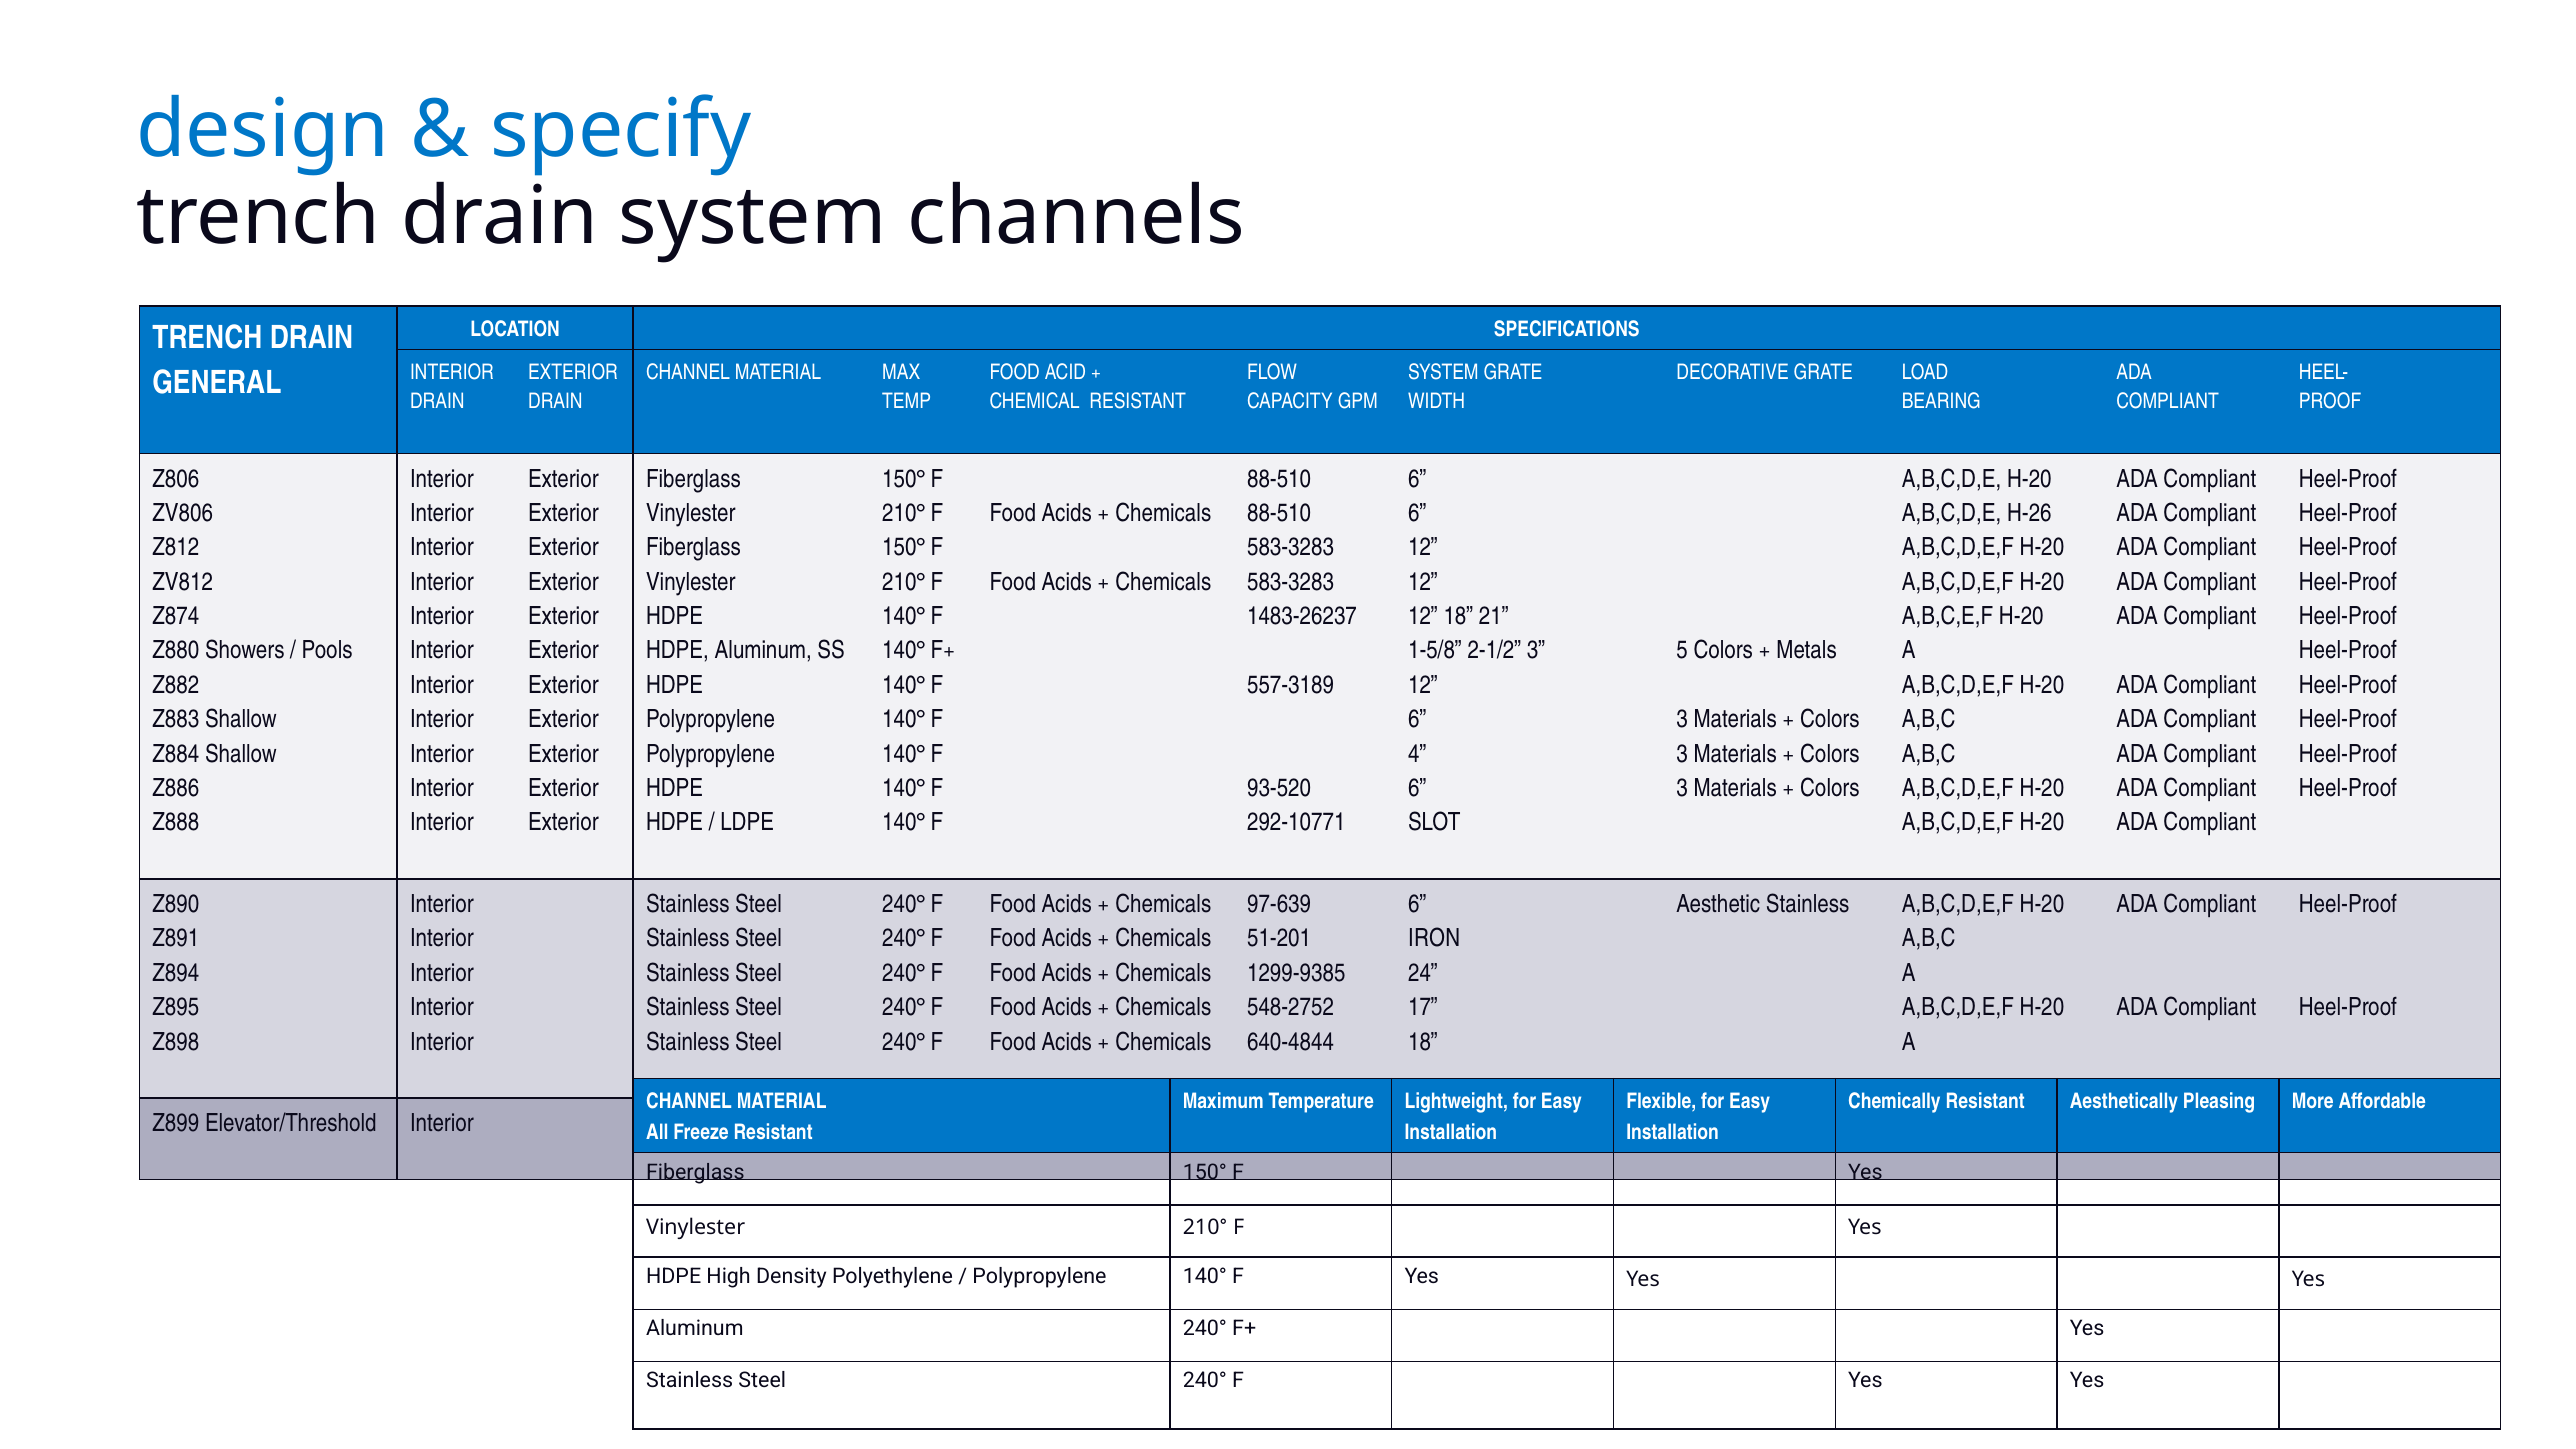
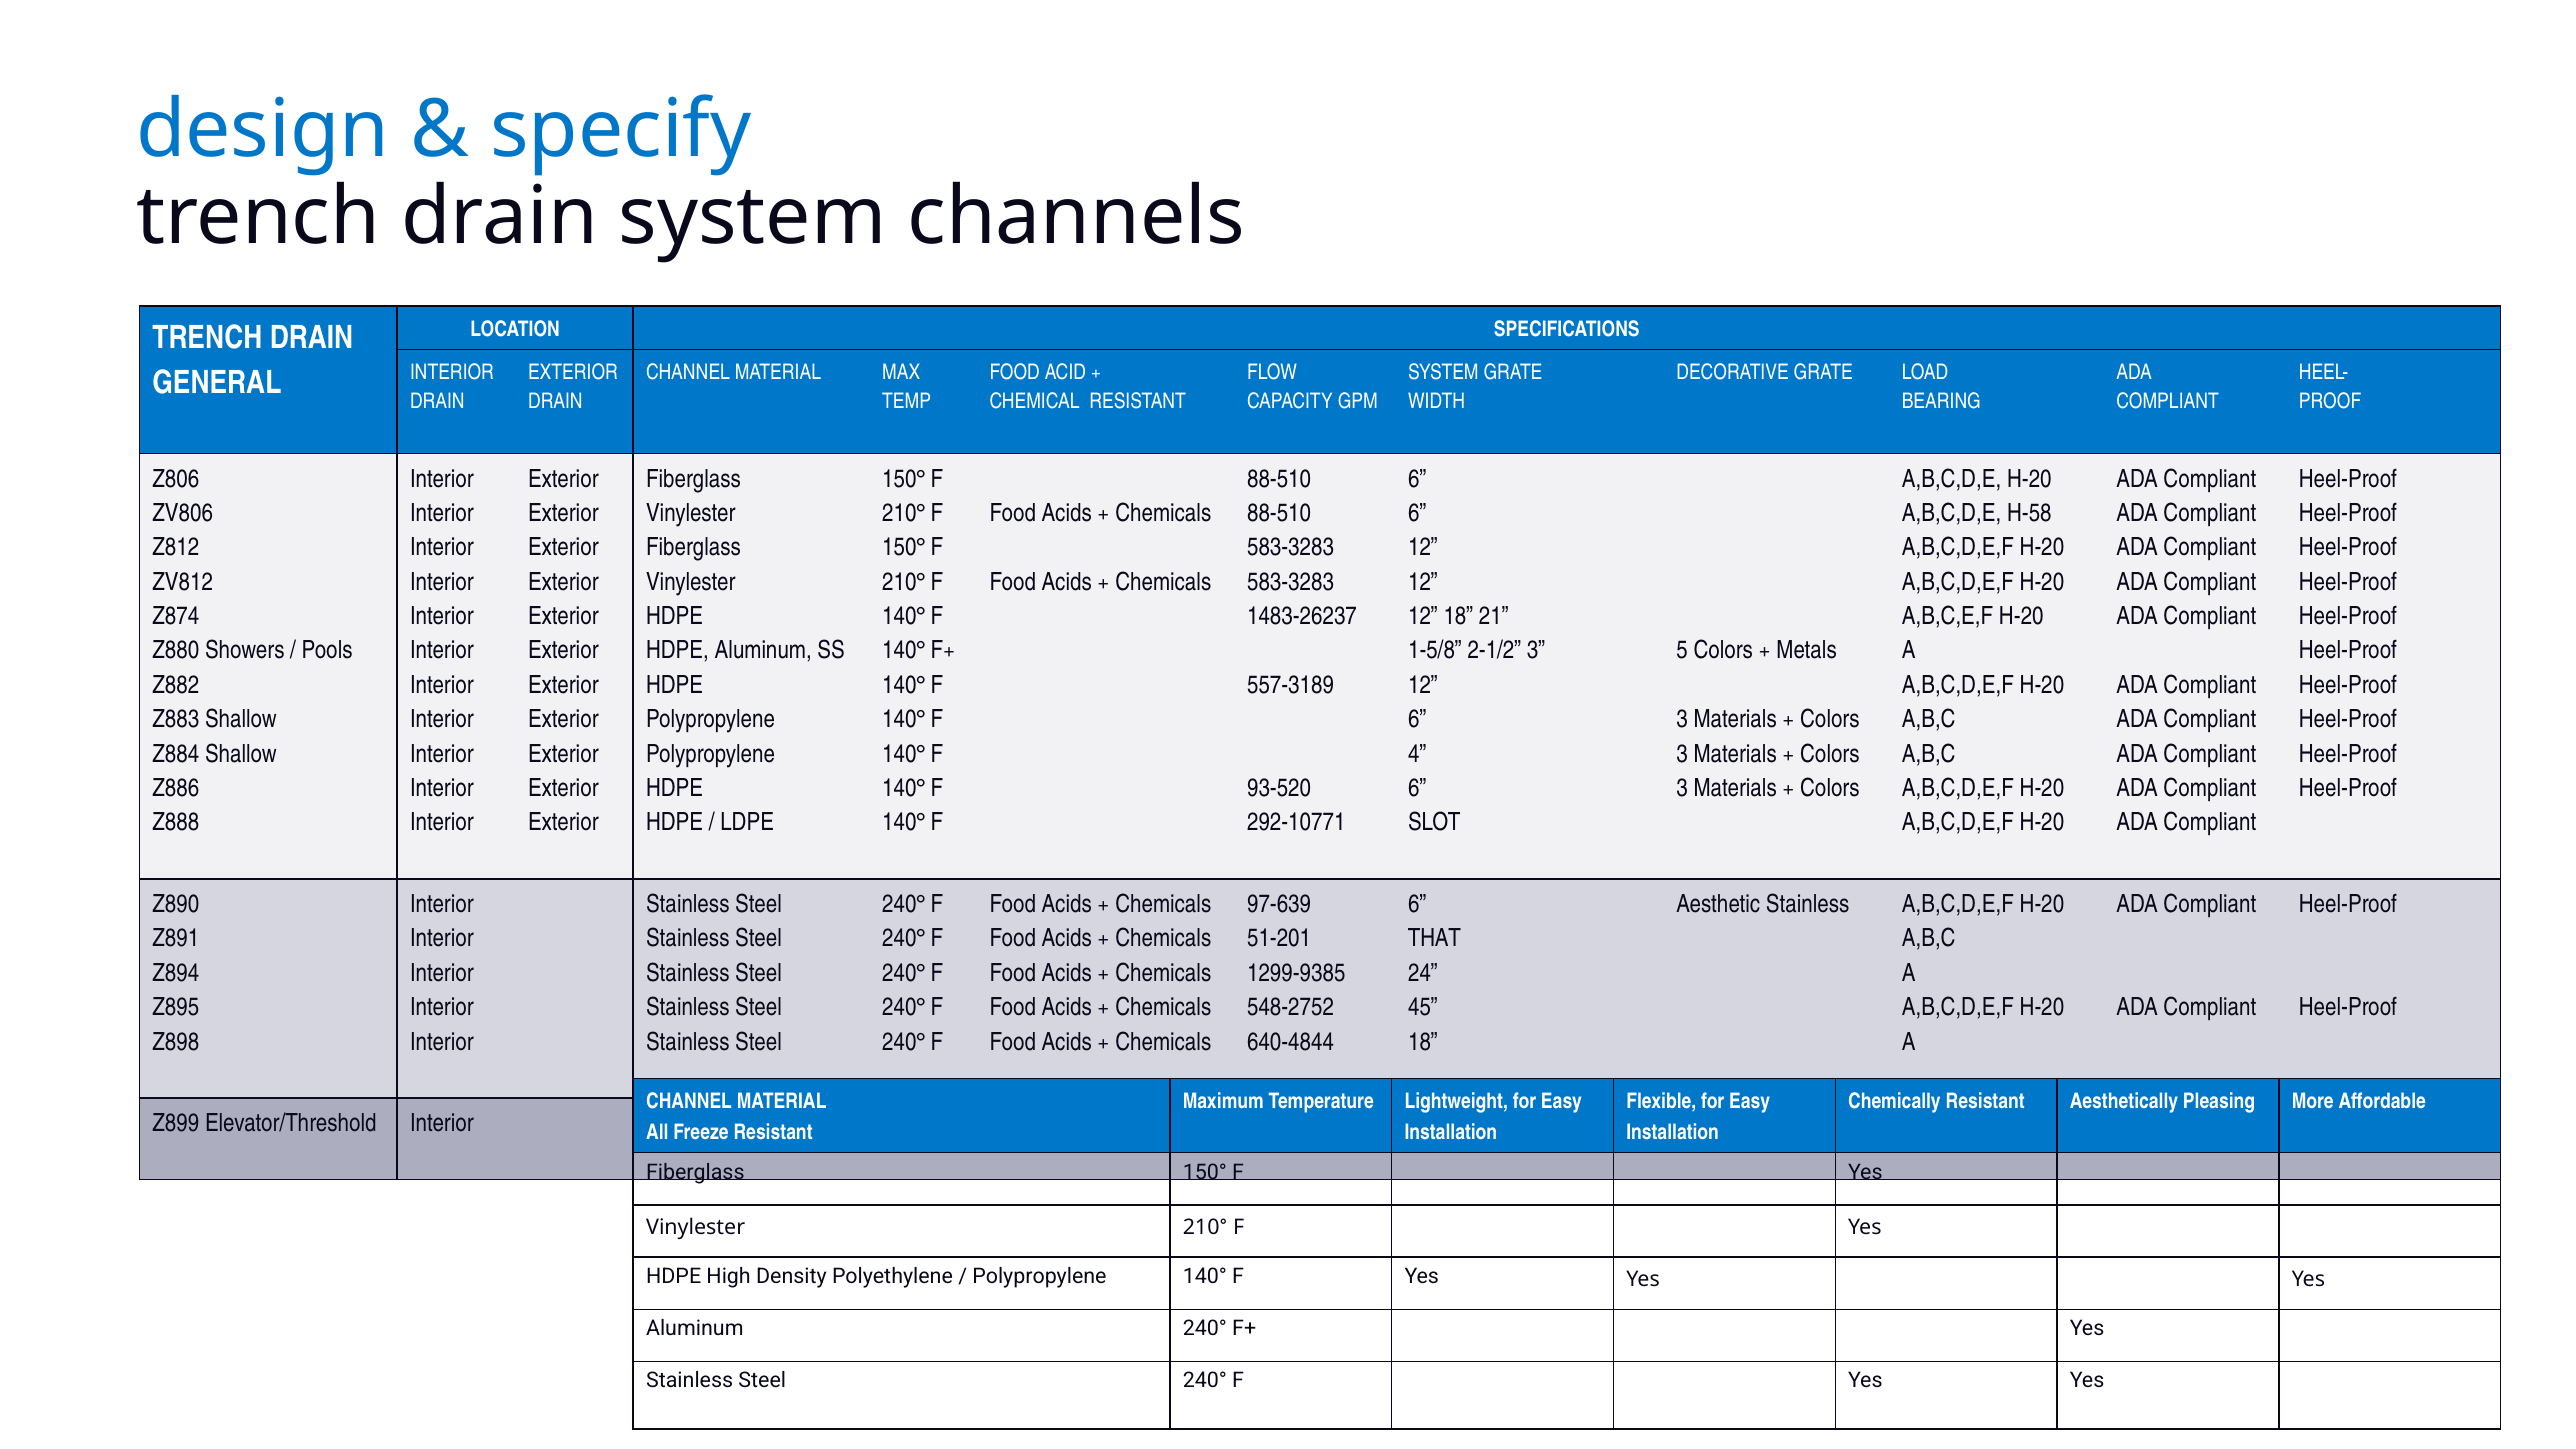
H-26: H-26 -> H-58
IRON: IRON -> THAT
17: 17 -> 45
